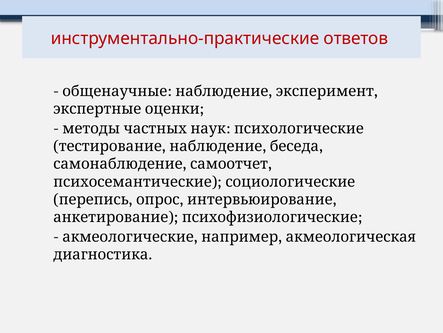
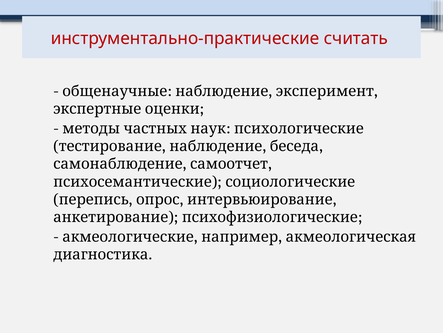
ответов: ответов -> считать
